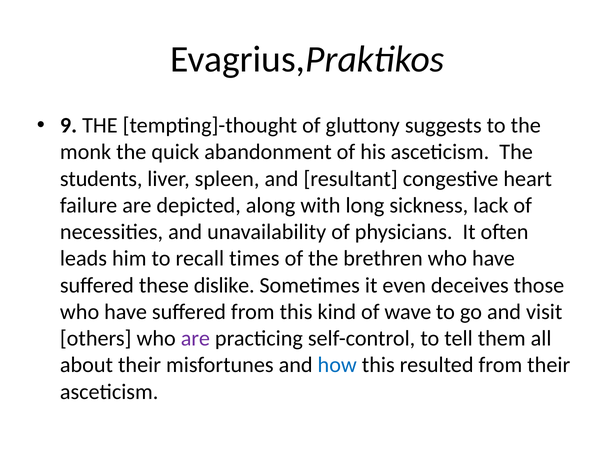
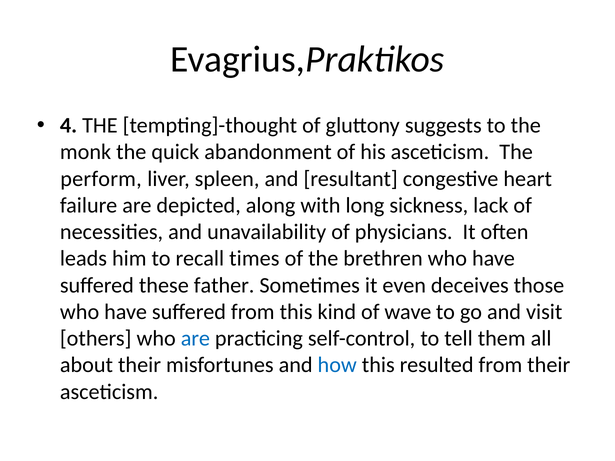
9: 9 -> 4
students: students -> perform
dislike: dislike -> father
are at (195, 339) colour: purple -> blue
